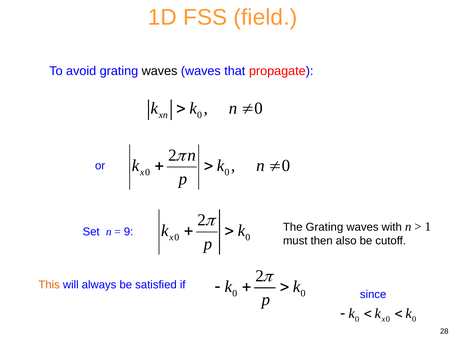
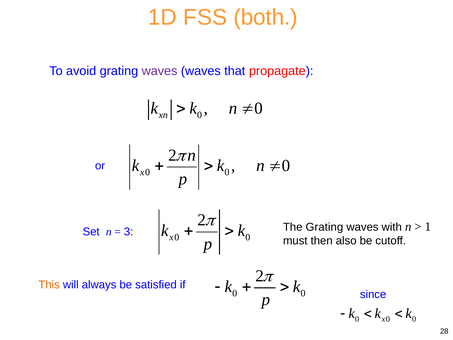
field: field -> both
waves at (160, 71) colour: black -> purple
9: 9 -> 3
